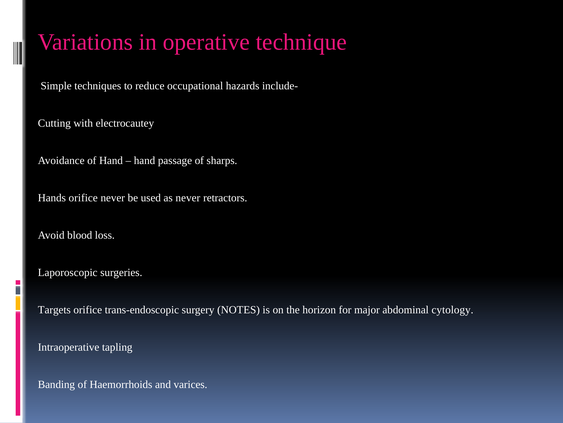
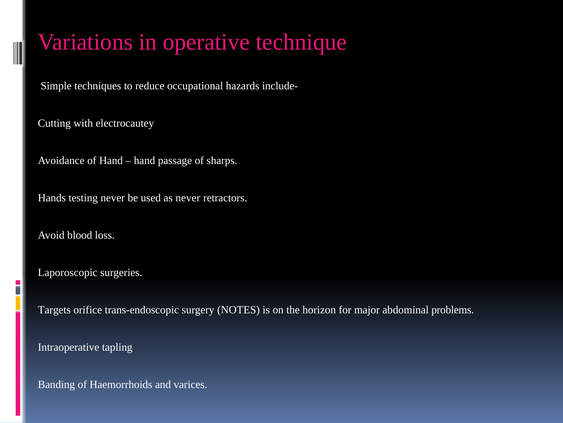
Hands orifice: orifice -> testing
cytology: cytology -> problems
